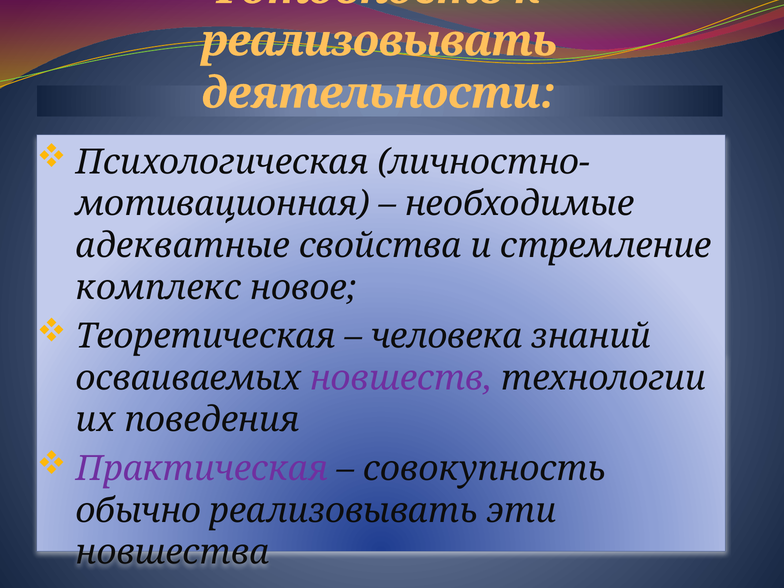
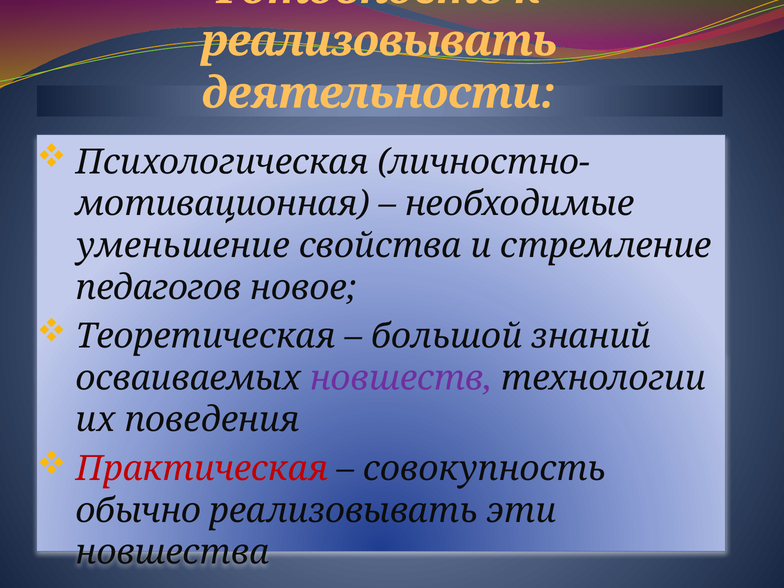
адекватные: адекватные -> уменьшение
комплекс: комплекс -> педагогов
человека: человека -> большой
Практическая colour: purple -> red
